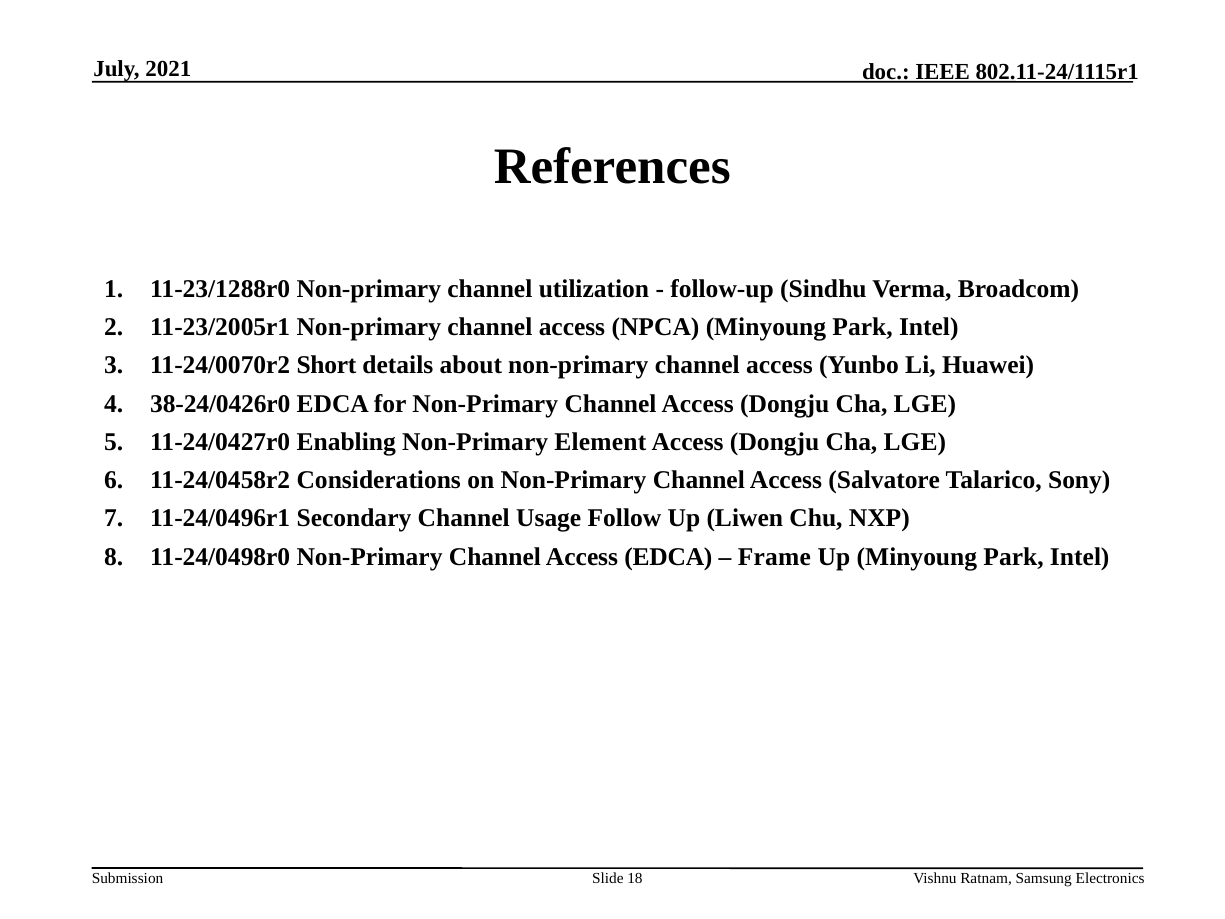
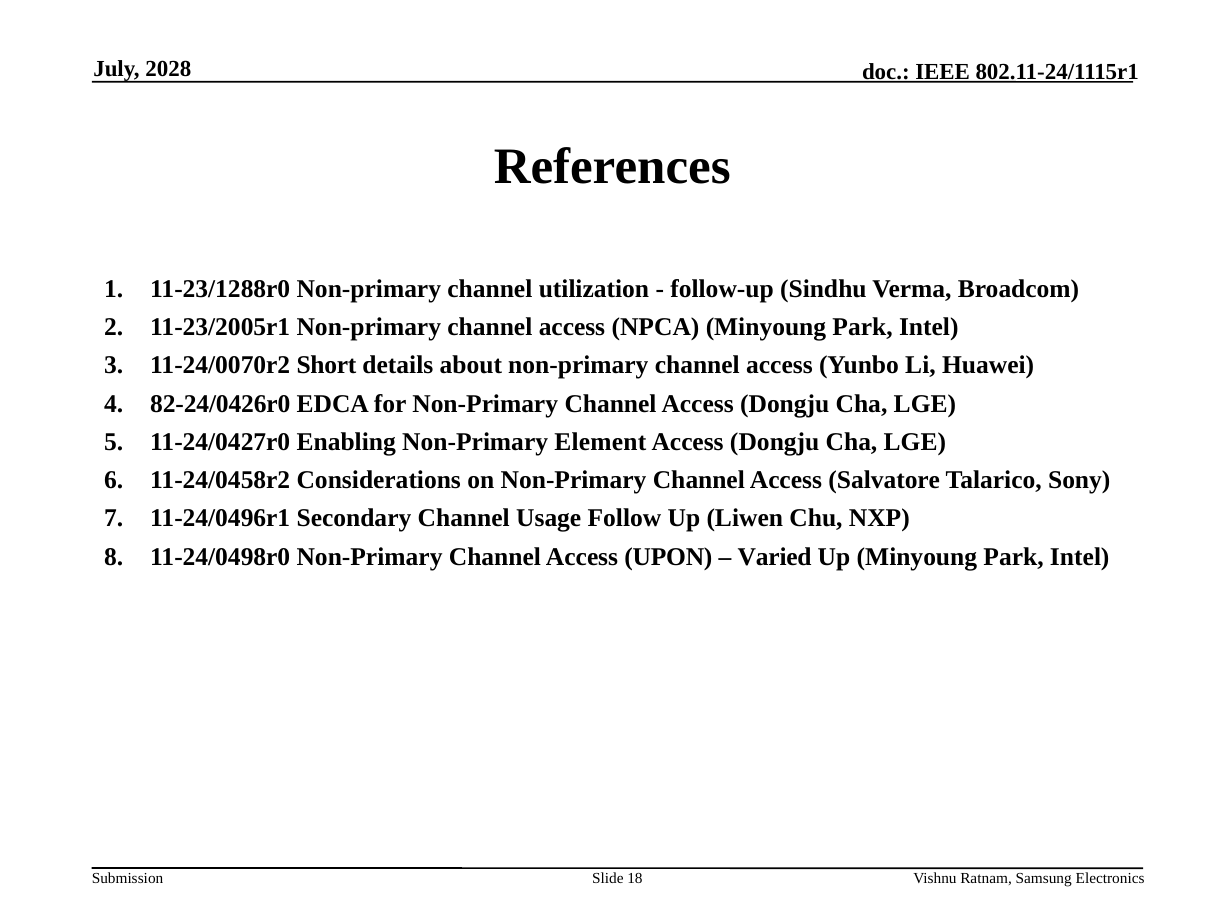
2021: 2021 -> 2028
38-24/0426r0: 38-24/0426r0 -> 82-24/0426r0
Access EDCA: EDCA -> UPON
Frame: Frame -> Varied
